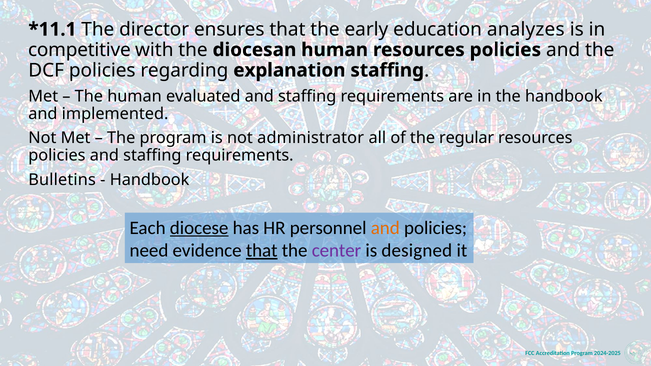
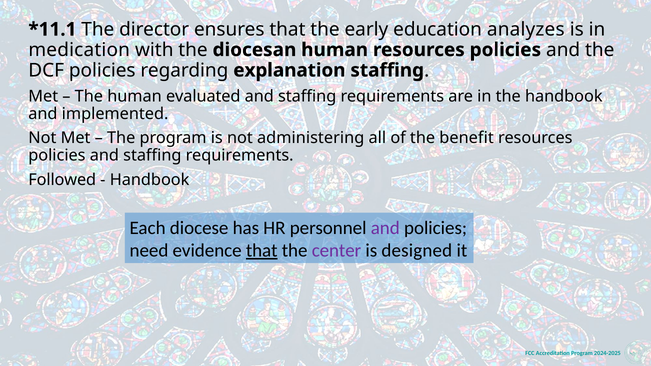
competitive: competitive -> medication
administrator: administrator -> administering
regular: regular -> benefit
Bulletins: Bulletins -> Followed
diocese underline: present -> none
and at (385, 228) colour: orange -> purple
